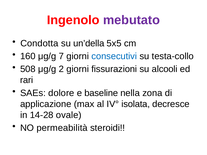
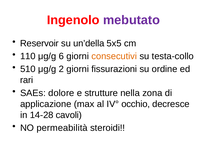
Condotta: Condotta -> Reservoir
160: 160 -> 110
7: 7 -> 6
consecutivi colour: blue -> orange
508: 508 -> 510
alcooli: alcooli -> ordine
baseline: baseline -> strutture
isolata: isolata -> occhio
ovale: ovale -> cavoli
